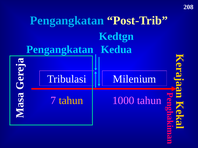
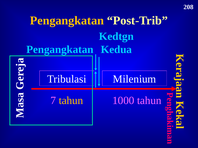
Pengangkatan at (67, 21) colour: light blue -> yellow
